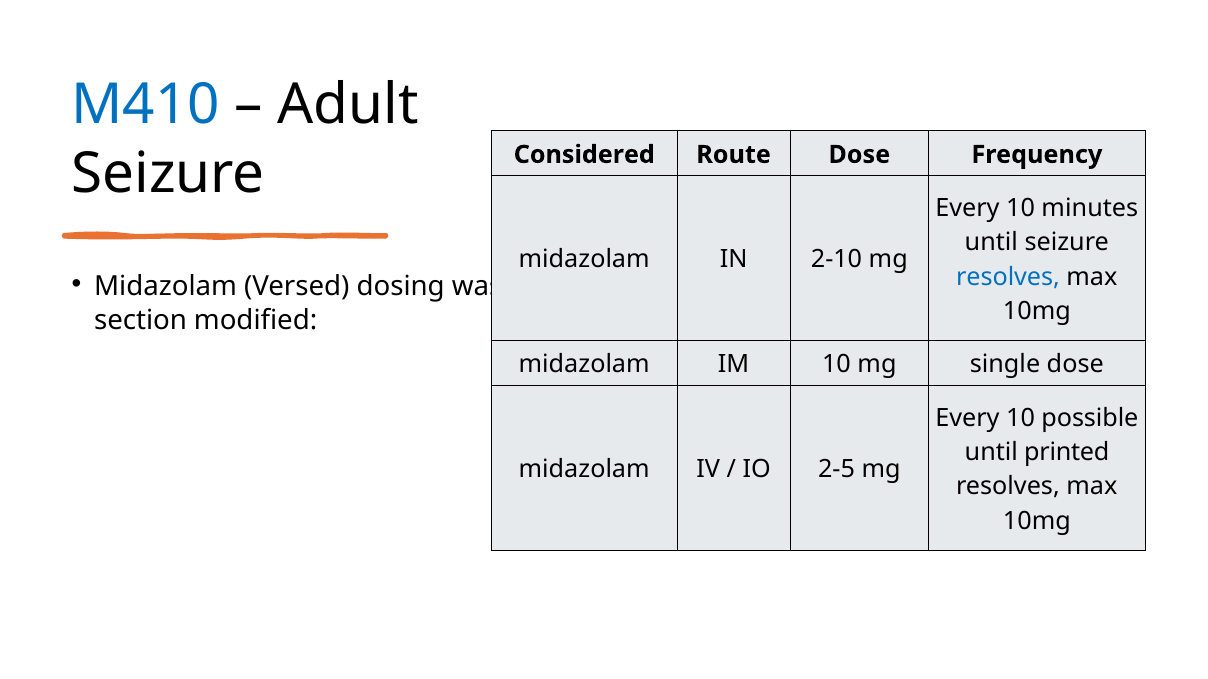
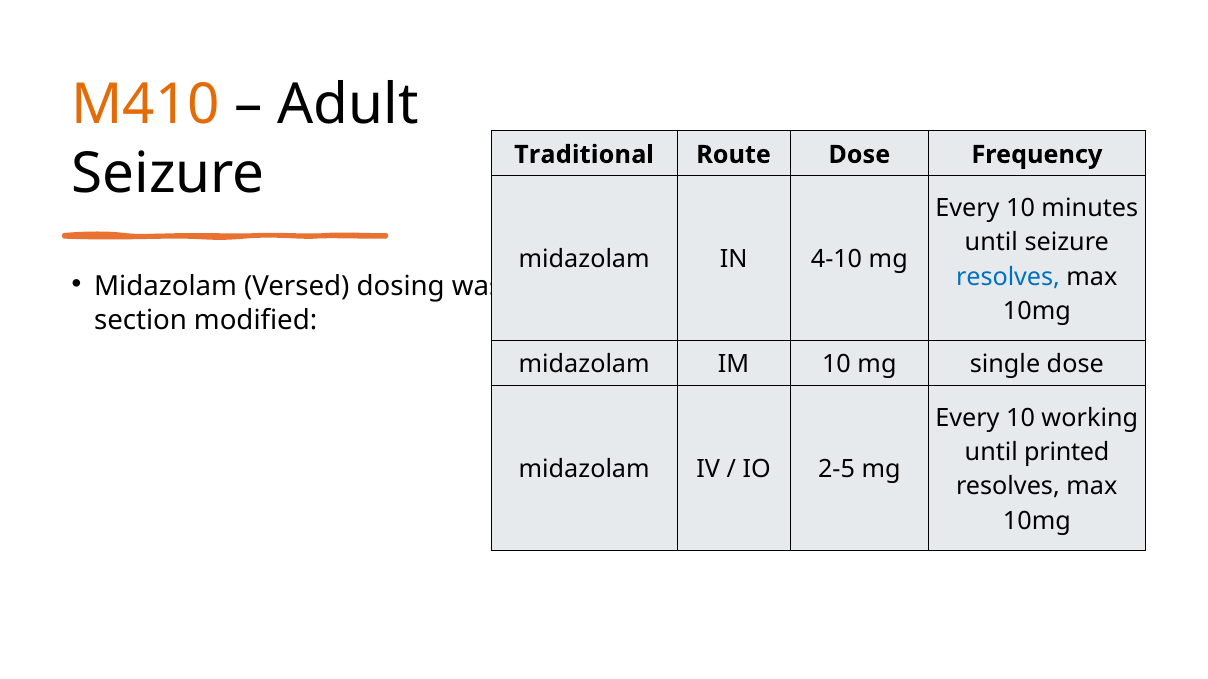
M410 colour: blue -> orange
Considered: Considered -> Traditional
2-10: 2-10 -> 4-10
possible: possible -> working
